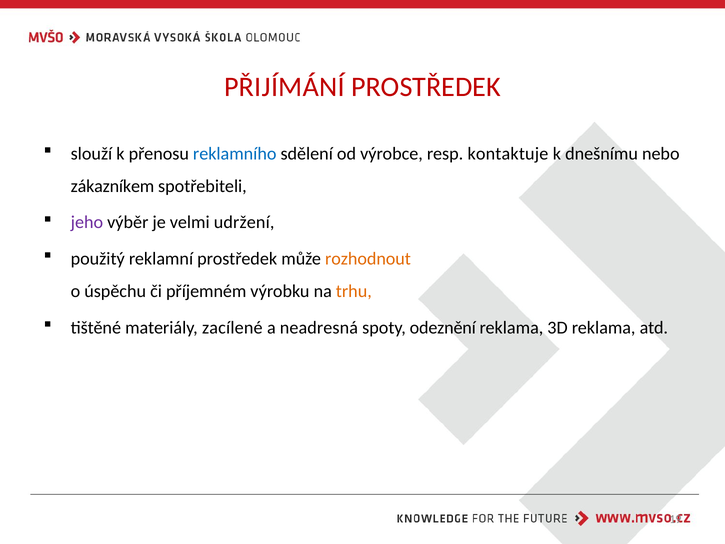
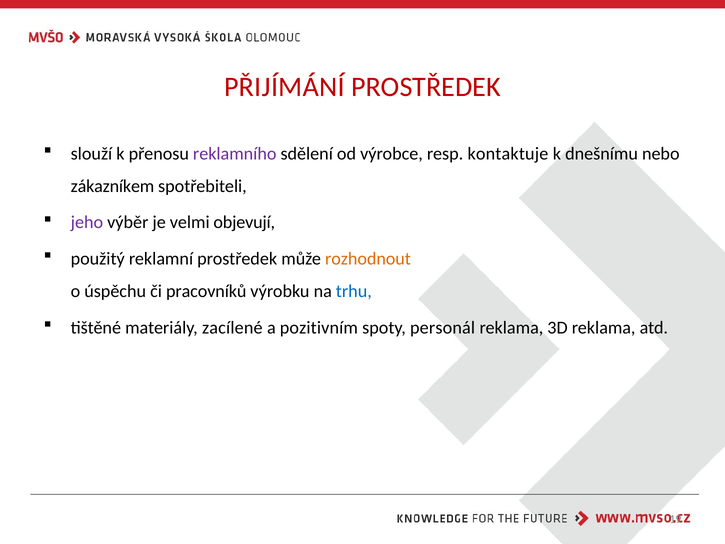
reklamního colour: blue -> purple
udržení: udržení -> objevují
příjemném: příjemném -> pracovníků
trhu colour: orange -> blue
neadresná: neadresná -> pozitivním
odeznění: odeznění -> personál
